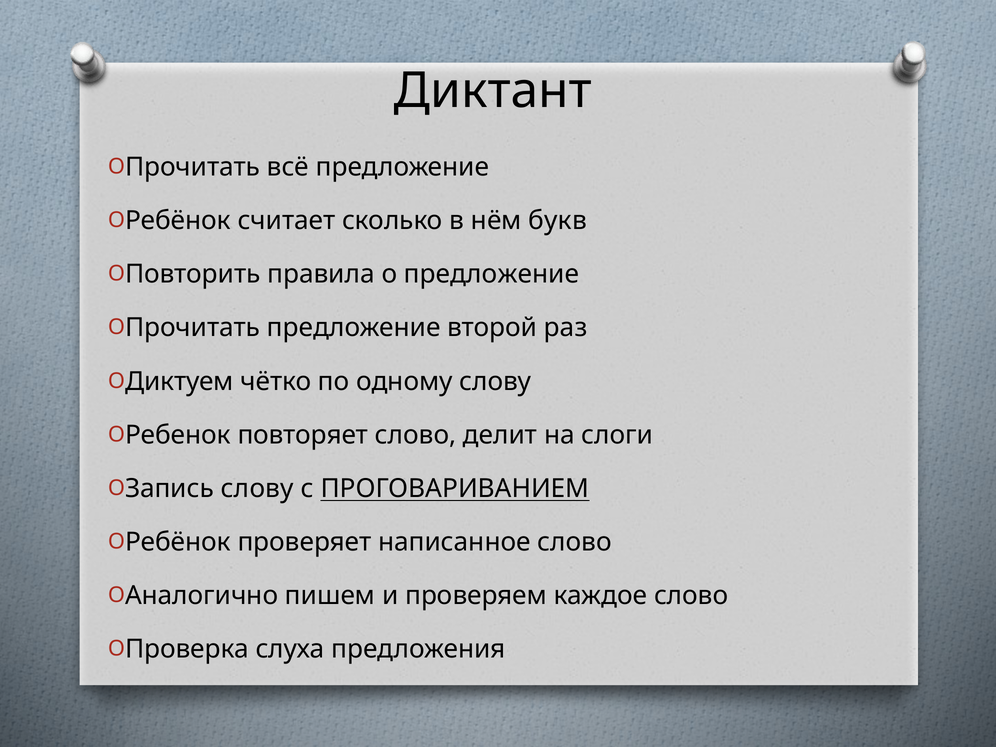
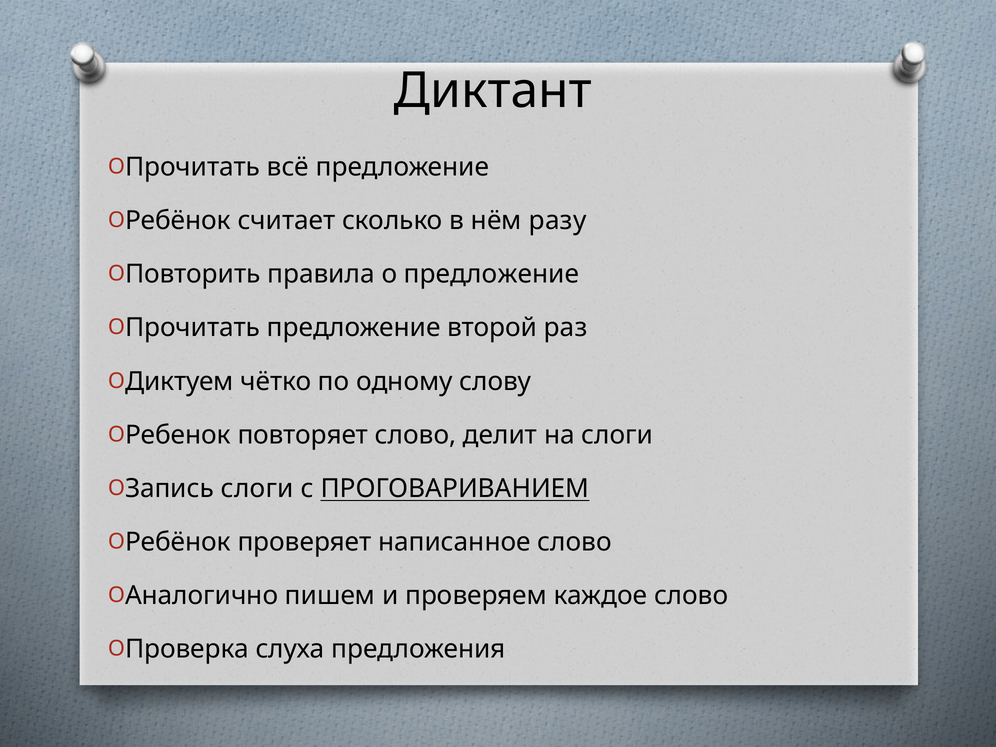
букв: букв -> разу
слову at (257, 489): слову -> слоги
